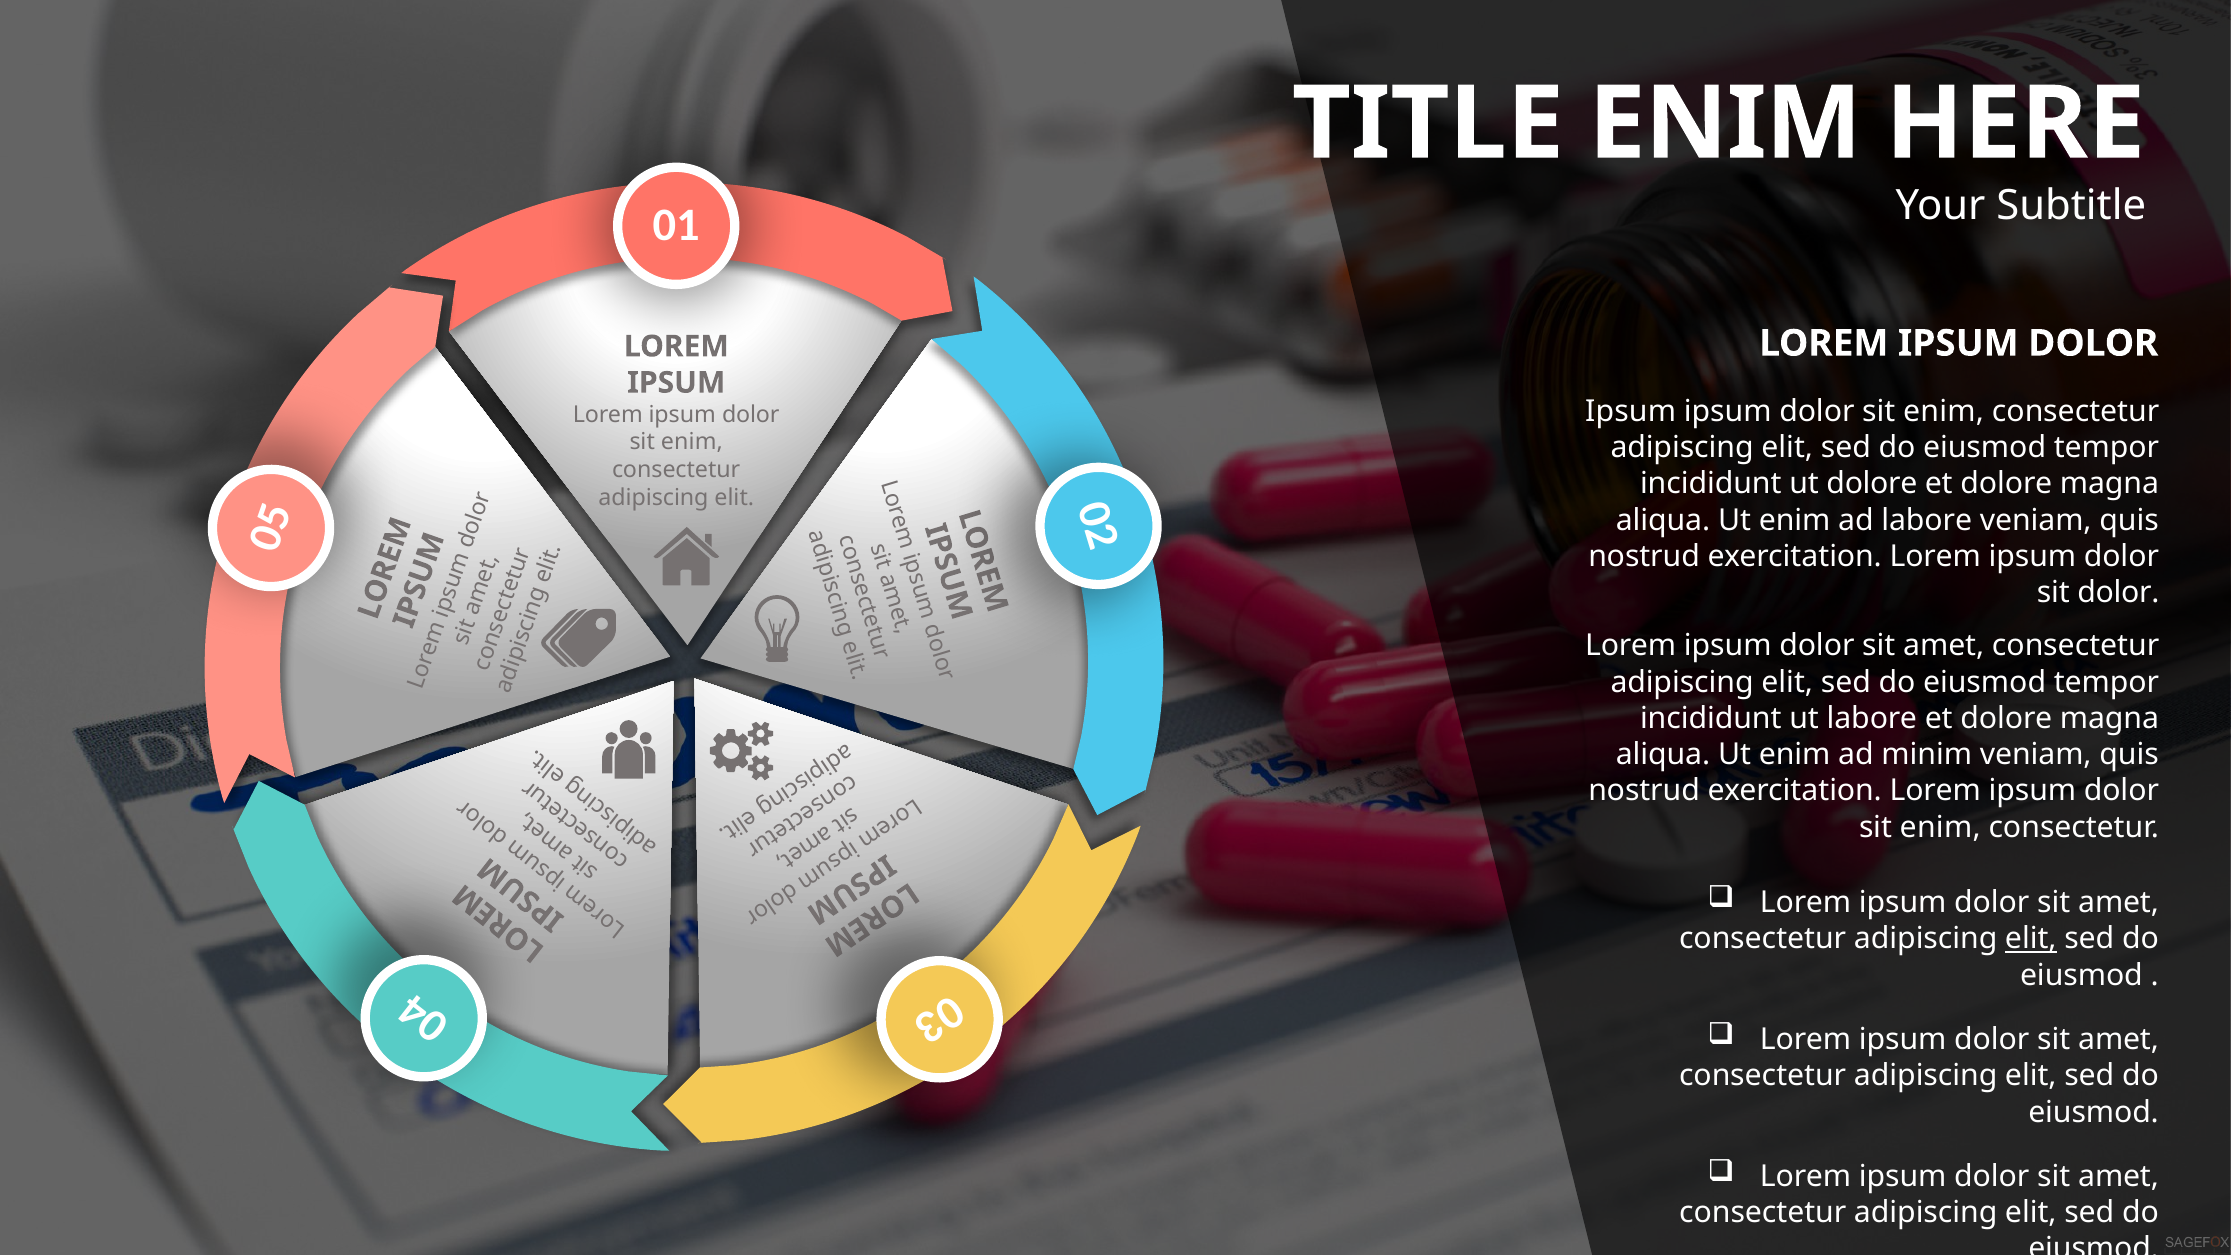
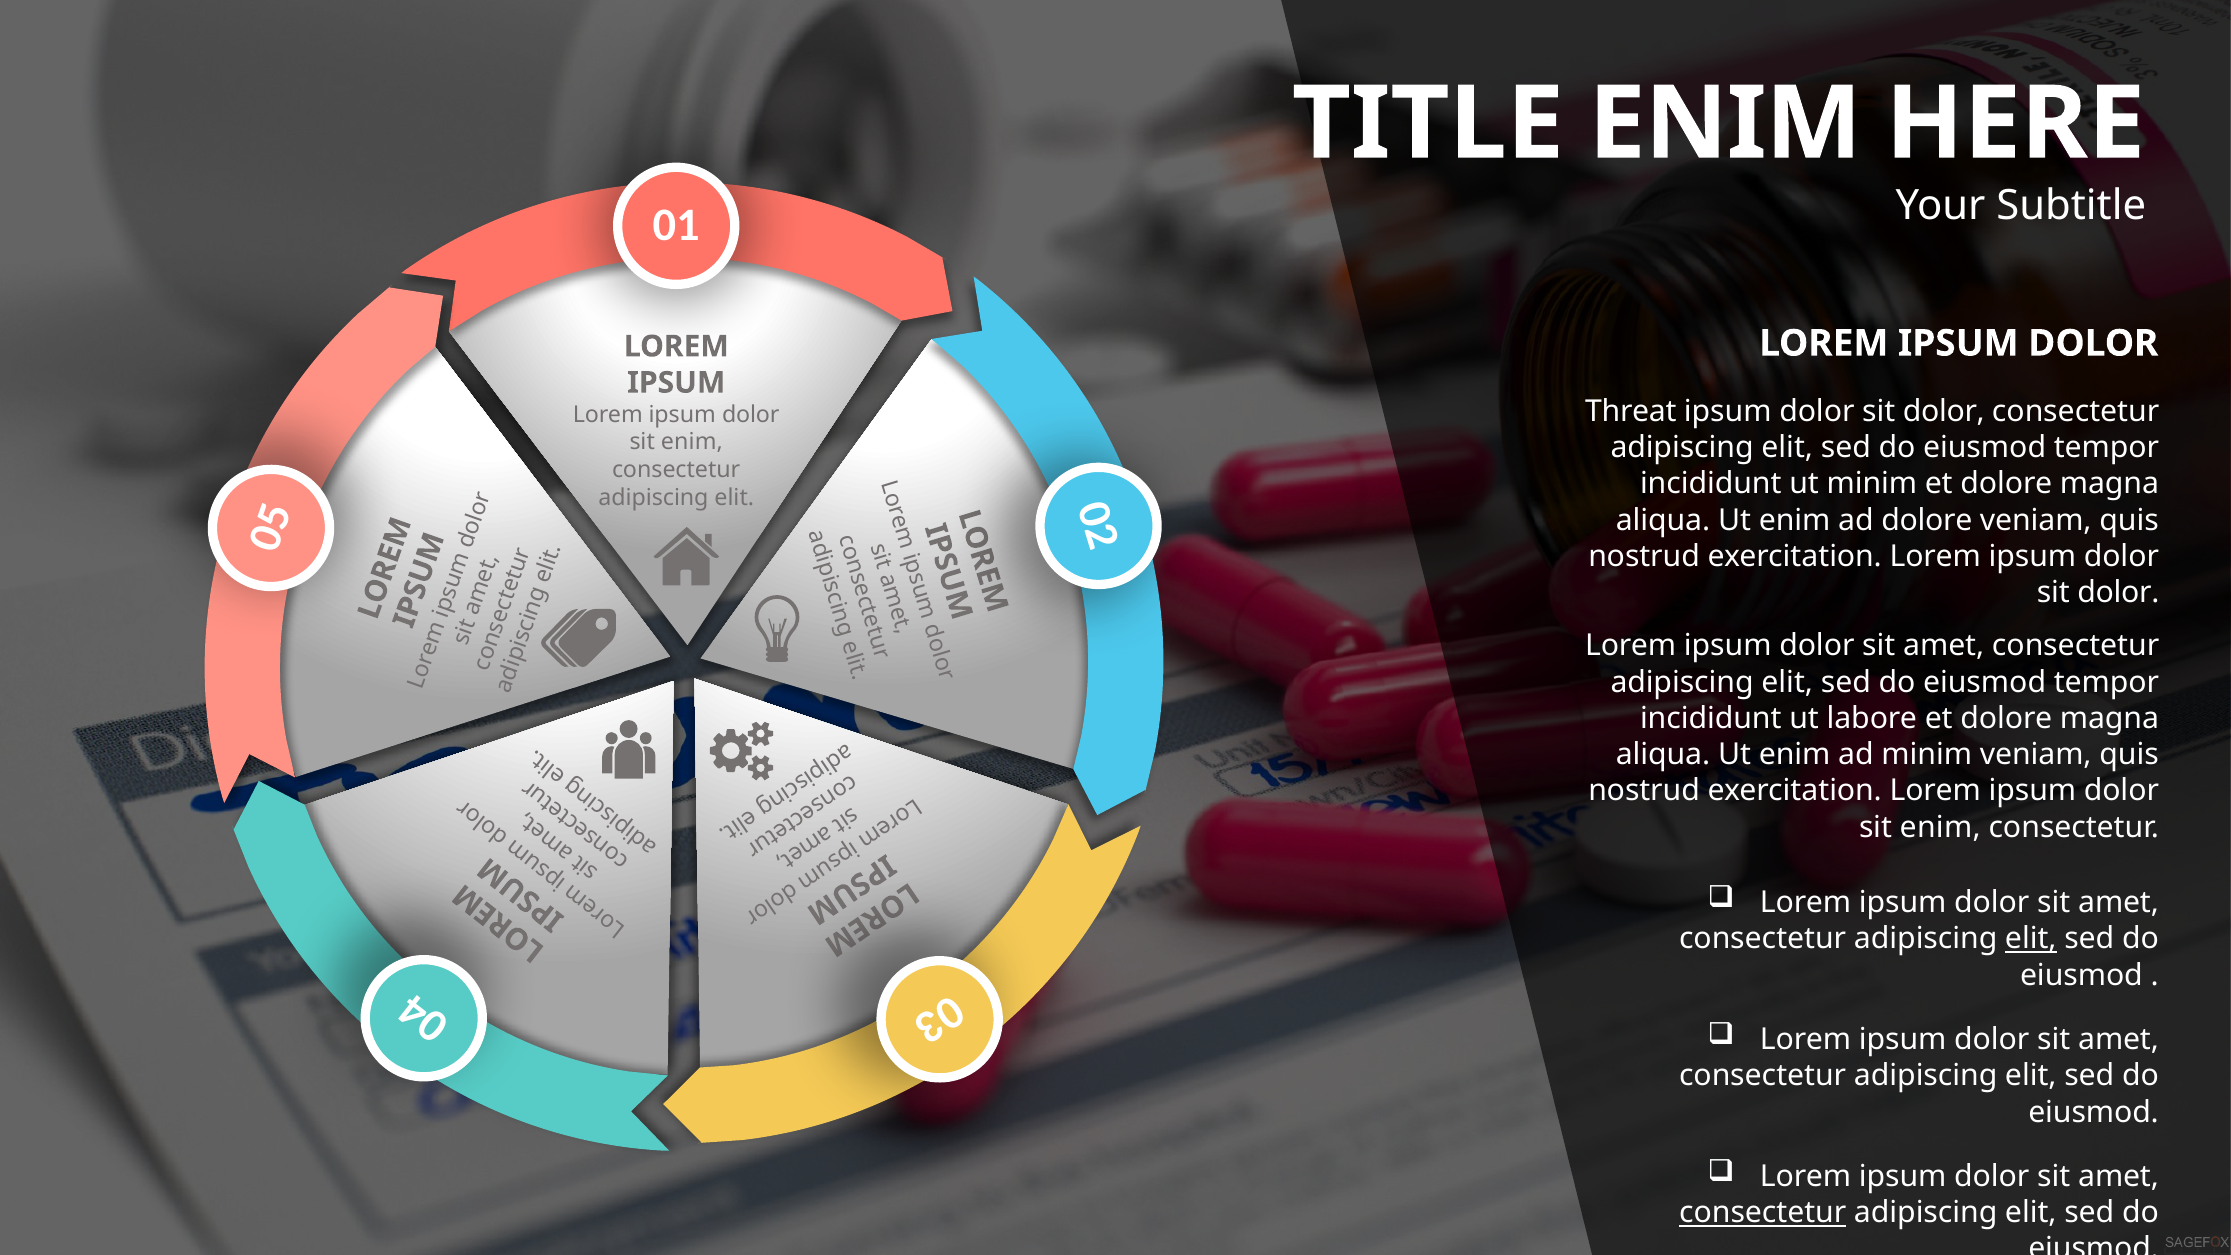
Ipsum at (1631, 411): Ipsum -> Threat
enim at (1944, 411): enim -> dolor
ut dolore: dolore -> minim
ad labore: labore -> dolore
consectetur at (1763, 1213) underline: none -> present
